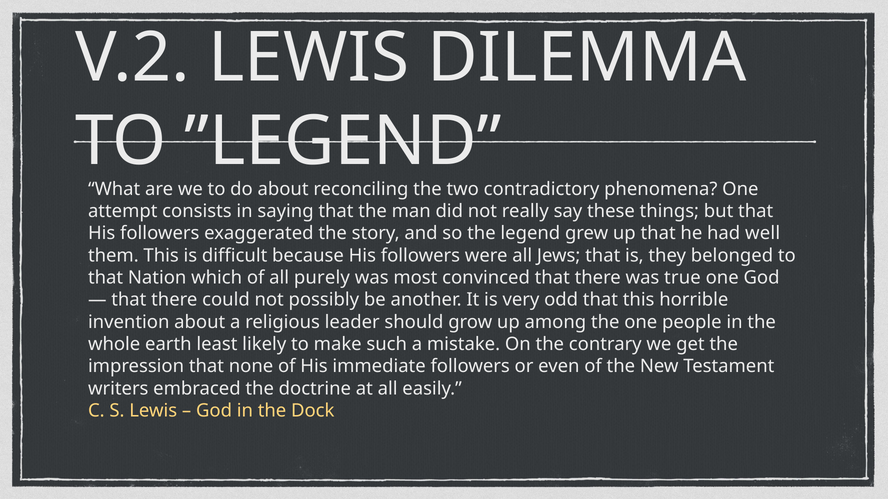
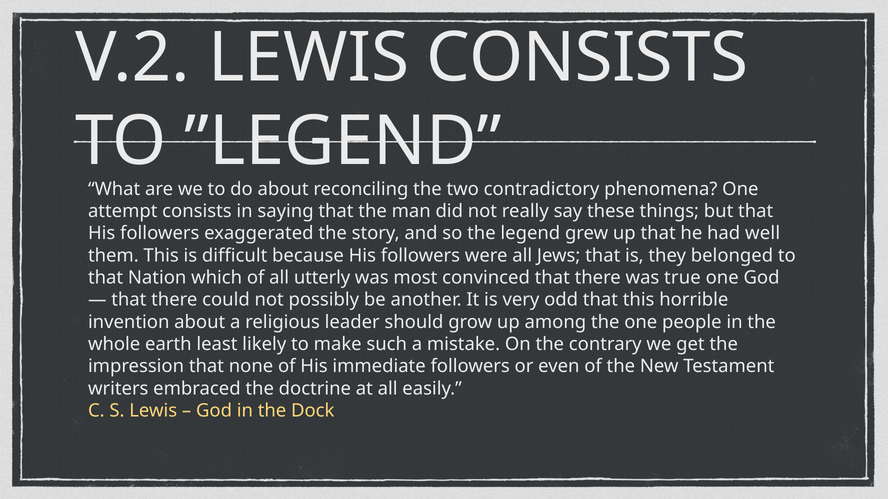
LEWIS DILEMMA: DILEMMA -> CONSISTS
purely: purely -> utterly
